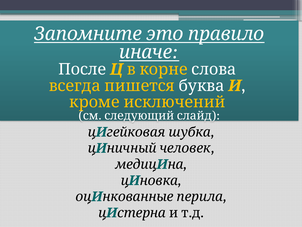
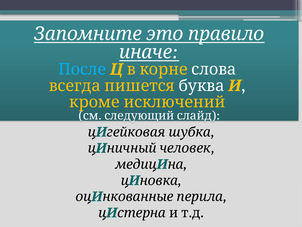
После colour: white -> light blue
